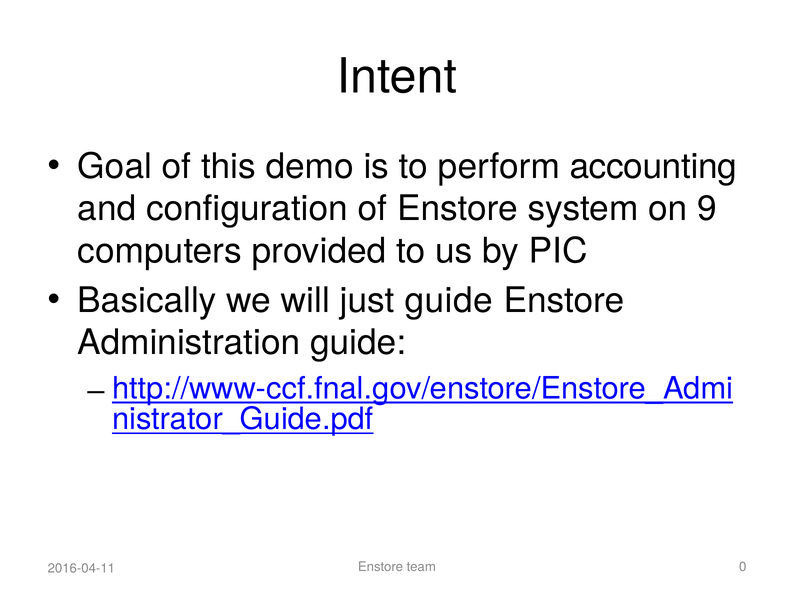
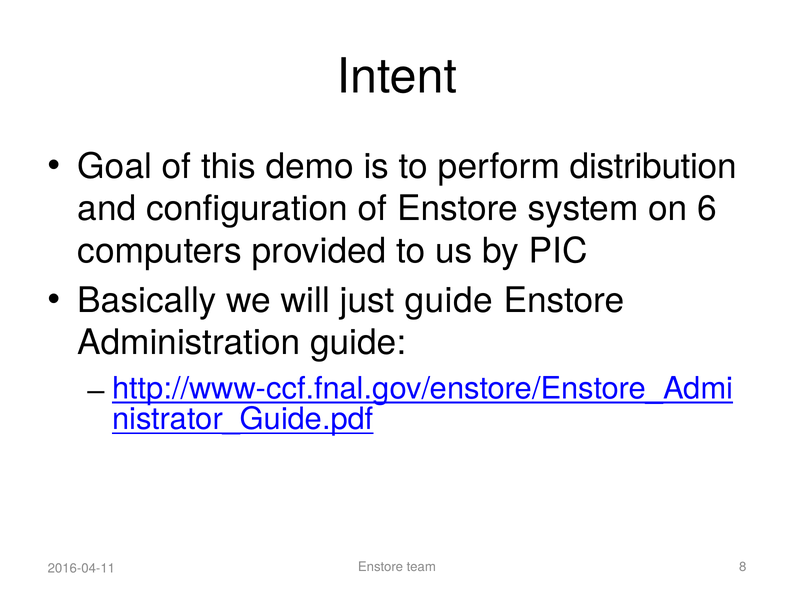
accounting: accounting -> distribution
9: 9 -> 6
0: 0 -> 8
